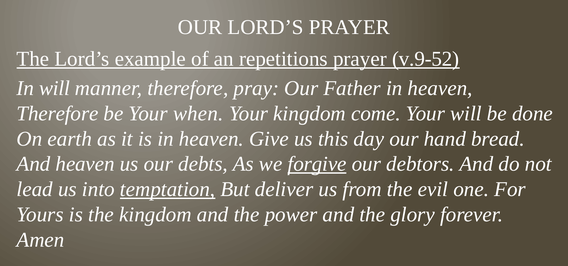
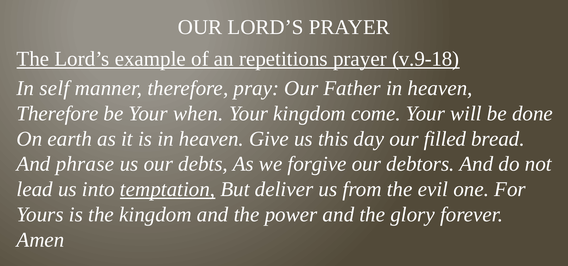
v.9-52: v.9-52 -> v.9-18
In will: will -> self
hand: hand -> filled
And heaven: heaven -> phrase
forgive underline: present -> none
